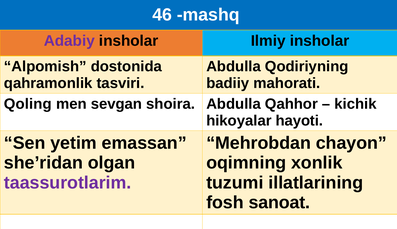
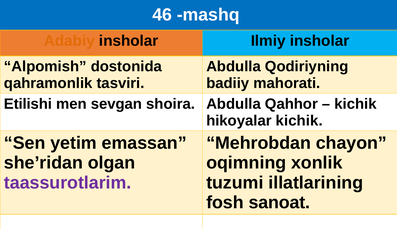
Adabiy colour: purple -> orange
Qoling: Qoling -> Etilishi
hikoyalar hayoti: hayoti -> kichik
